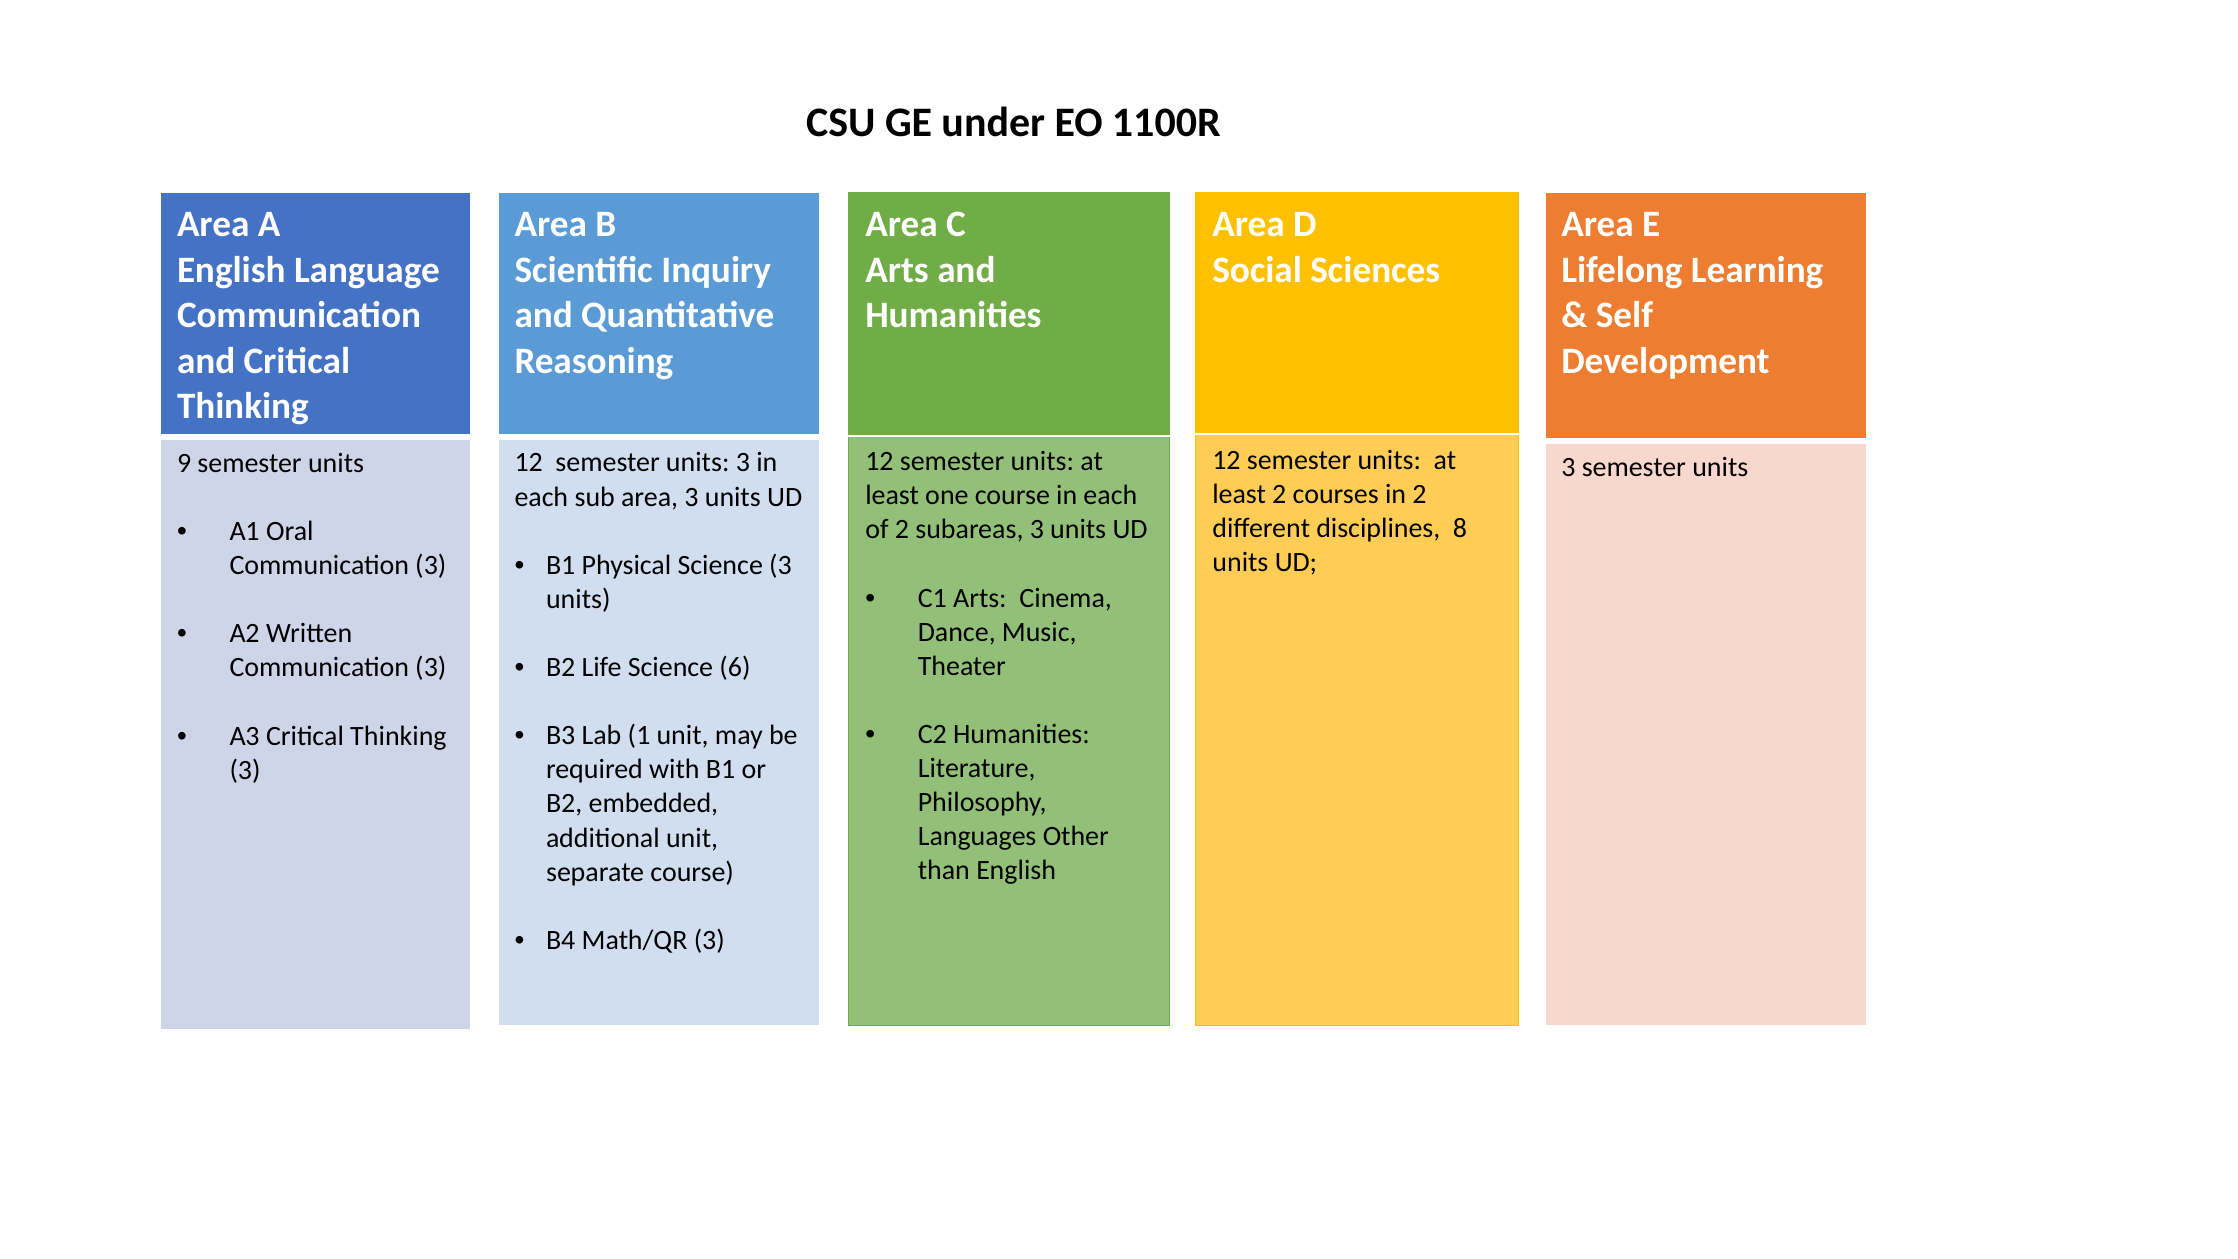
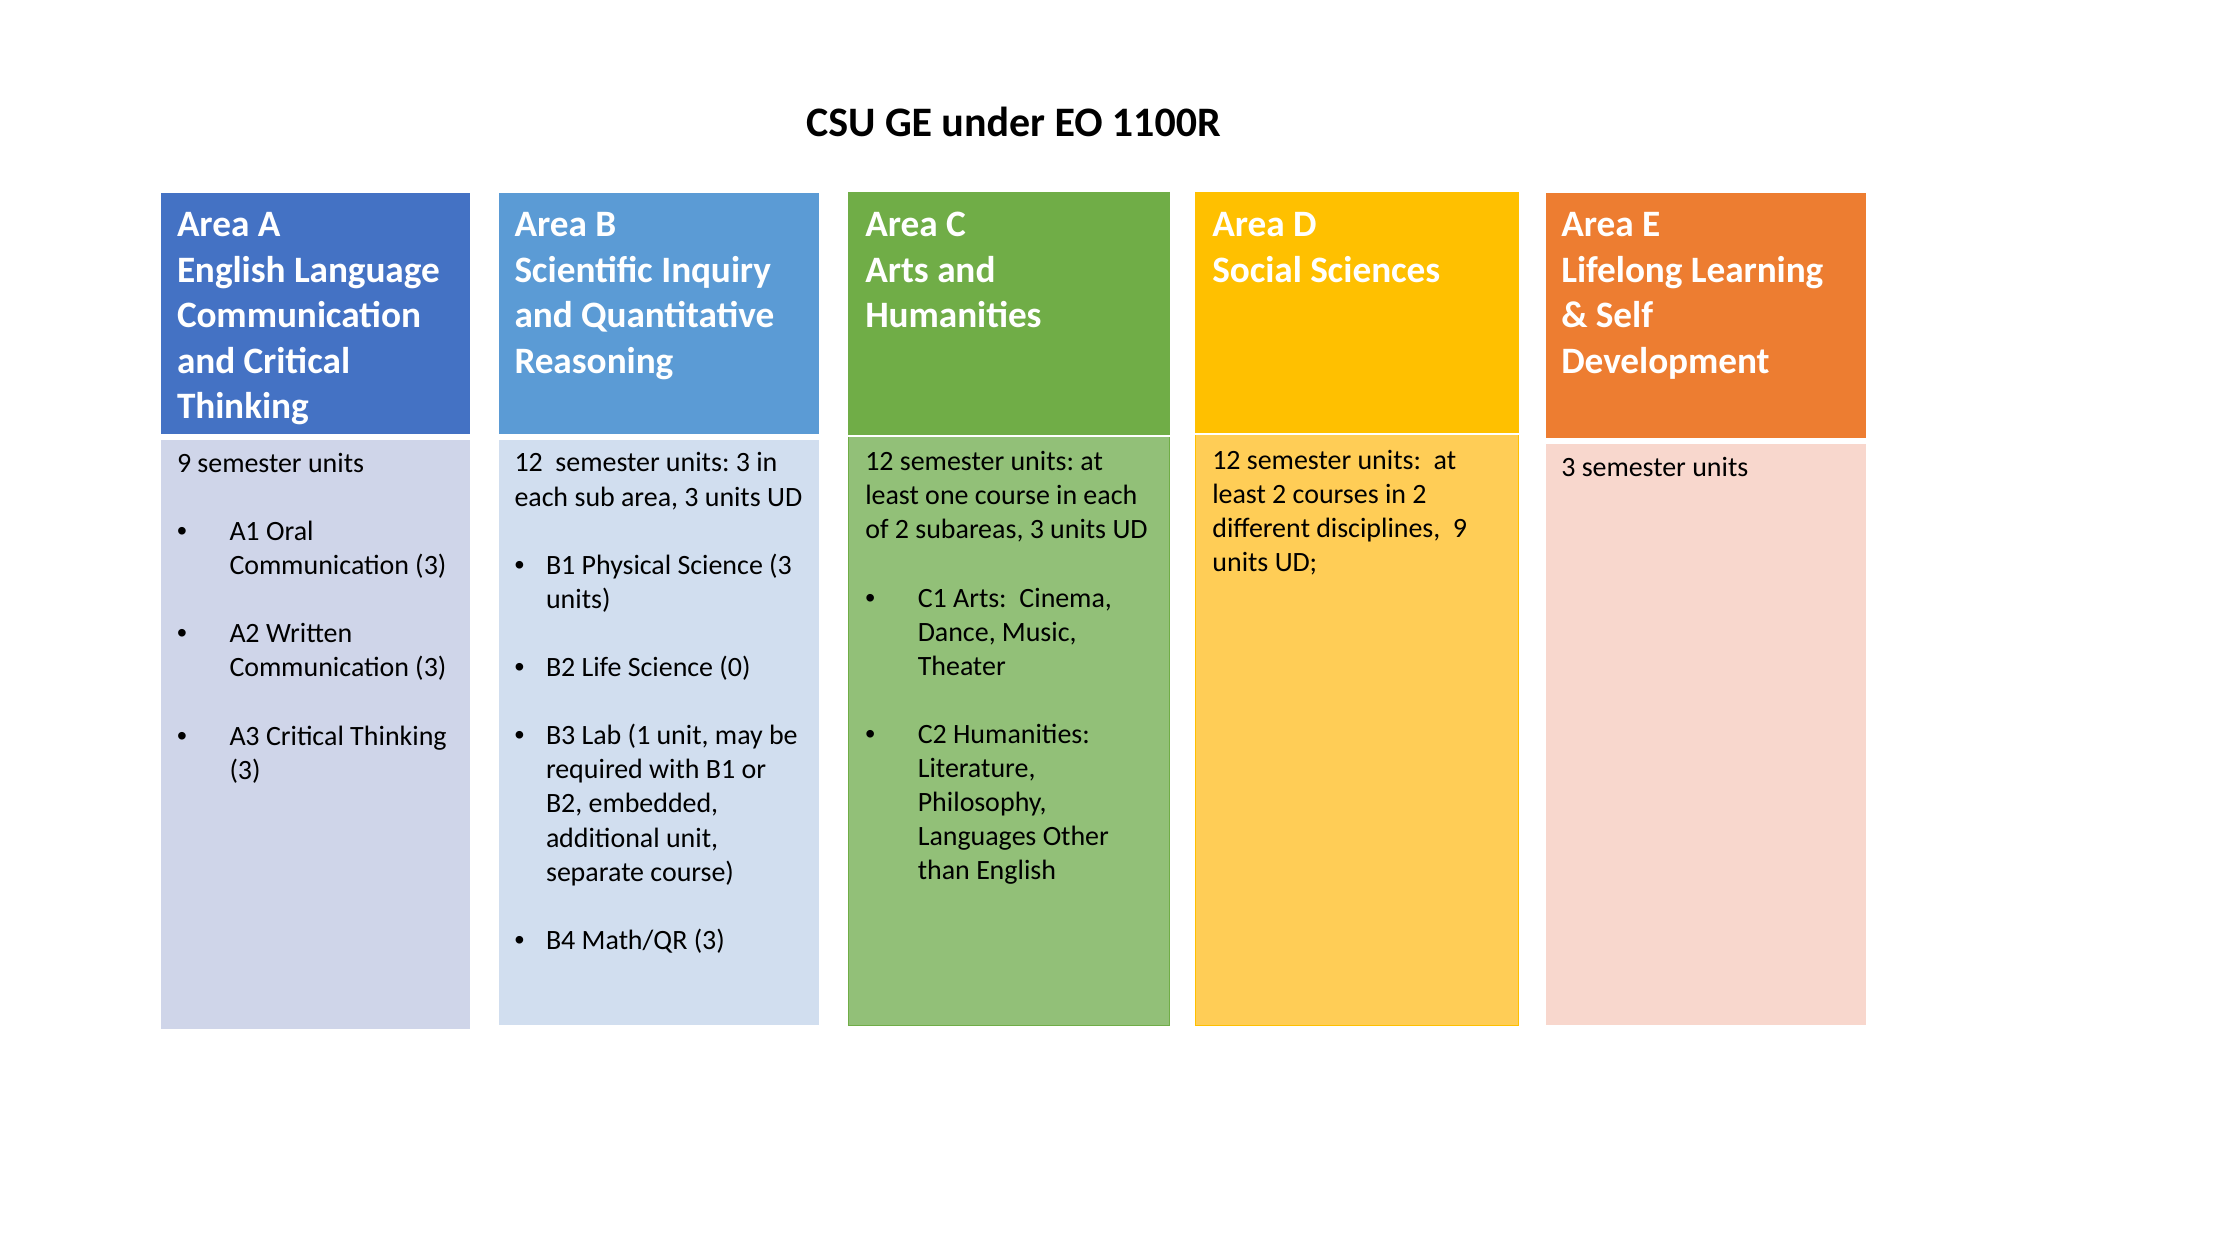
disciplines 8: 8 -> 9
6: 6 -> 0
